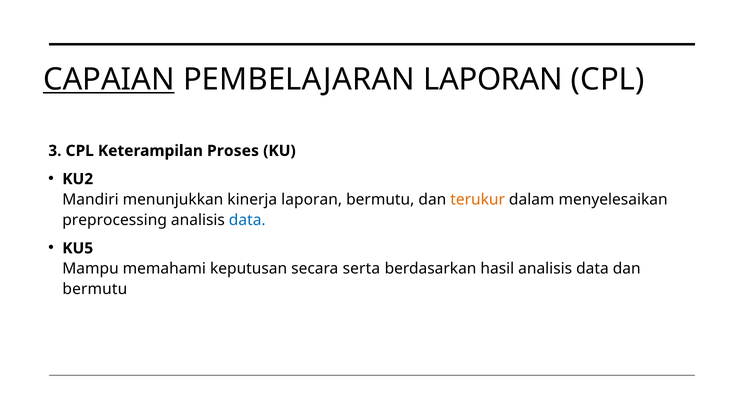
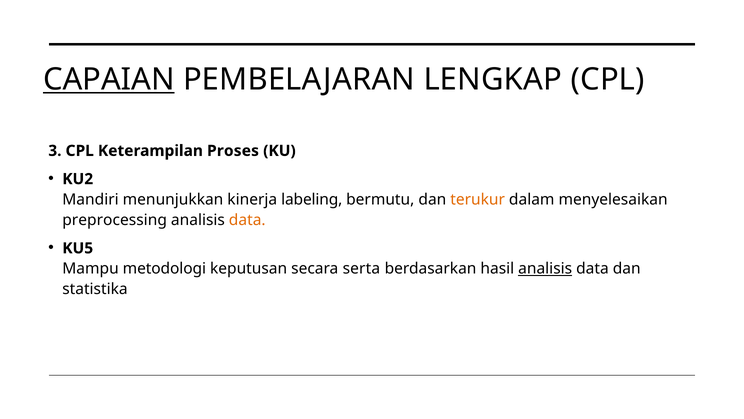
PEMBELAJARAN LAPORAN: LAPORAN -> LENGKAP
kinerja laporan: laporan -> labeling
data at (247, 220) colour: blue -> orange
memahami: memahami -> metodologi
analisis at (545, 268) underline: none -> present
bermutu at (95, 289): bermutu -> statistika
